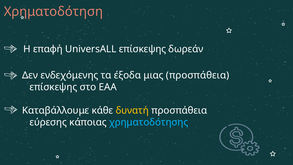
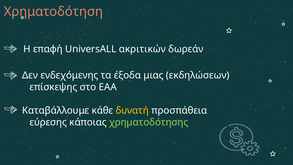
UniversALL επίσκεψης: επίσκεψης -> ακριτικών
μιας προσπάθεια: προσπάθεια -> εκδηλώσεων
χρηματοδότησης colour: light blue -> light green
